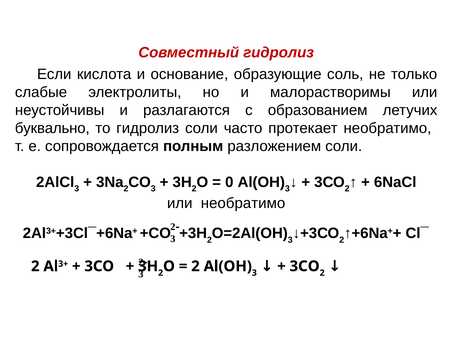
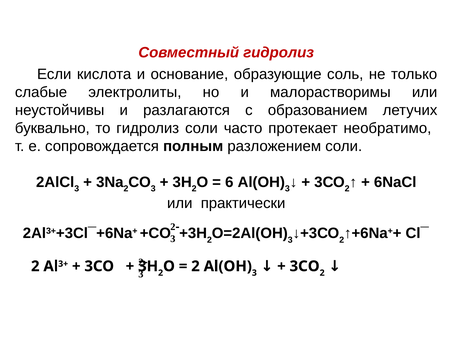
0: 0 -> 6
или необратимо: необратимо -> практически
